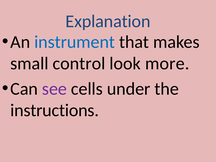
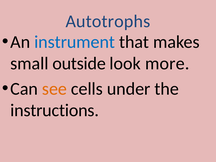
Explanation: Explanation -> Autotrophs
control: control -> outside
see colour: purple -> orange
